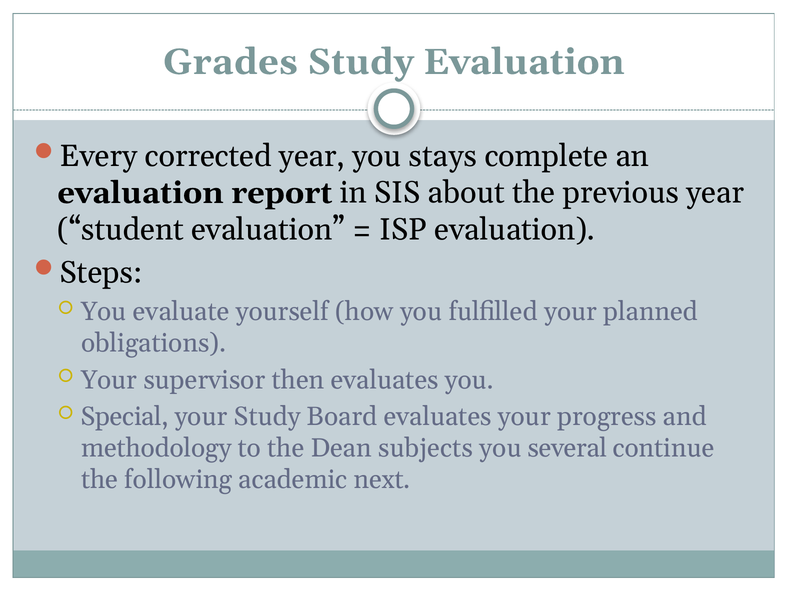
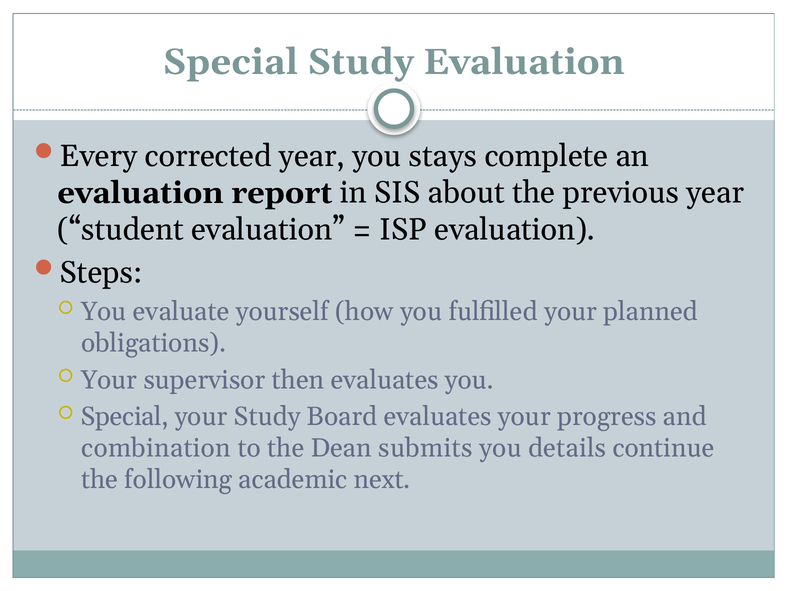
Grades at (230, 62): Grades -> Special
methodology: methodology -> combination
subjects: subjects -> submits
several: several -> details
